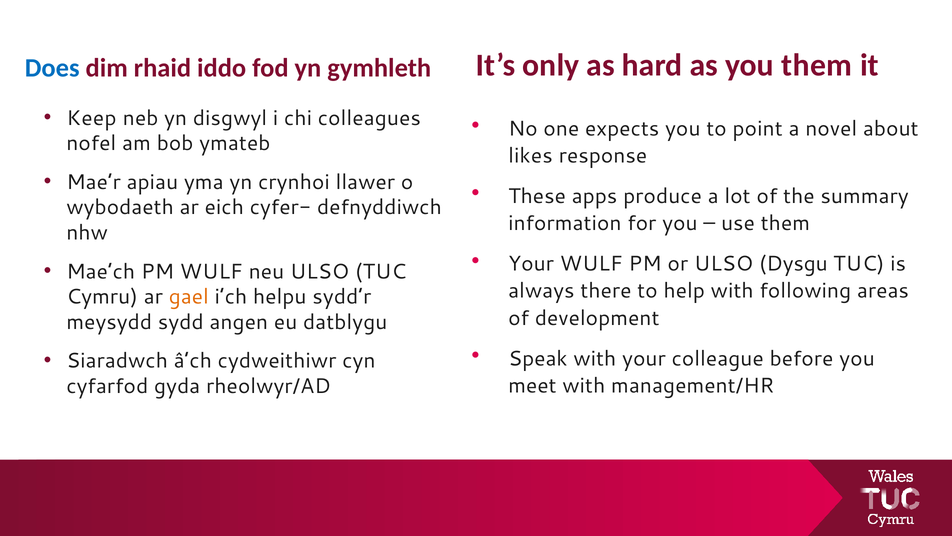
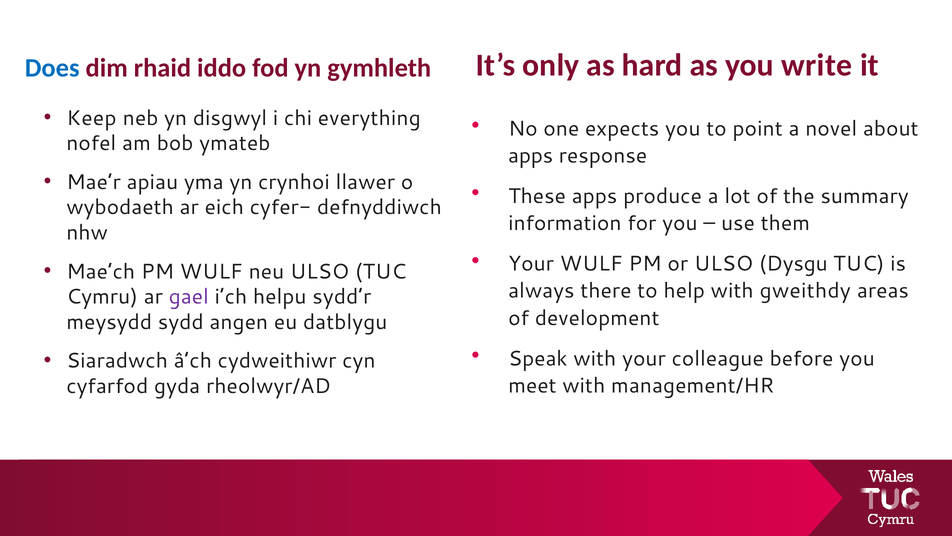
you them: them -> write
colleagues: colleagues -> everything
likes at (530, 156): likes -> apps
following: following -> gweithdy
gael colour: orange -> purple
